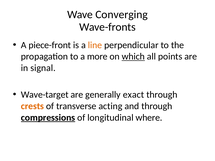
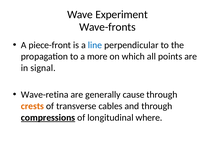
Converging: Converging -> Experiment
line colour: orange -> blue
which underline: present -> none
Wave-target: Wave-target -> Wave-retina
exact: exact -> cause
acting: acting -> cables
